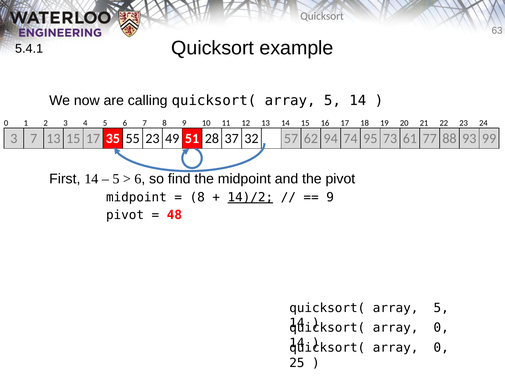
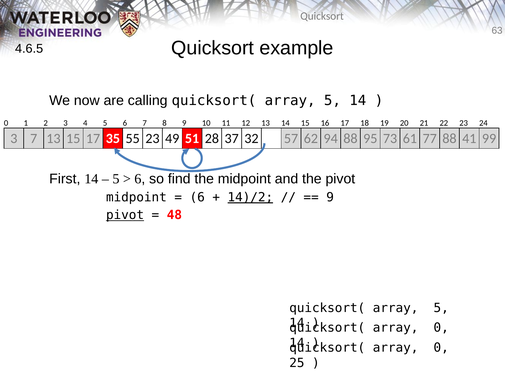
5.4.1: 5.4.1 -> 4.6.5
94 74: 74 -> 88
93: 93 -> 41
8 at (197, 197): 8 -> 6
pivot at (125, 215) underline: none -> present
